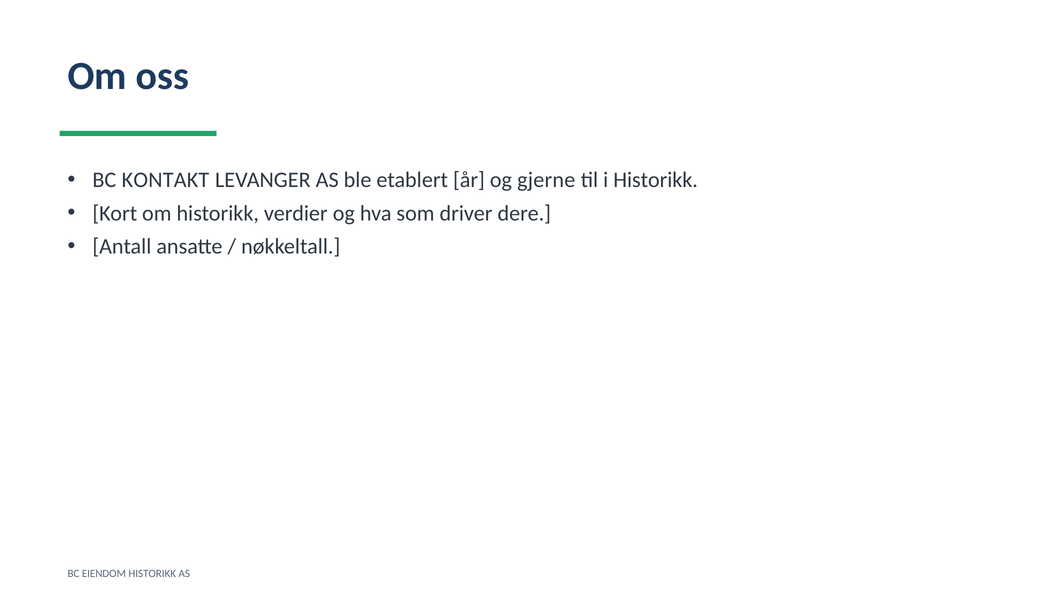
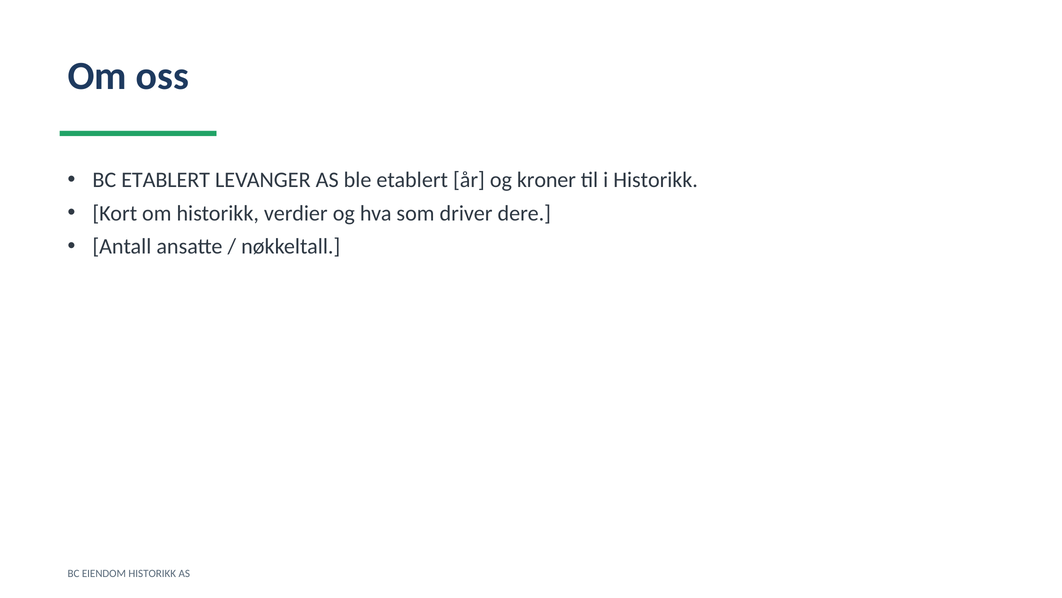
BC KONTAKT: KONTAKT -> ETABLERT
gjerne: gjerne -> kroner
